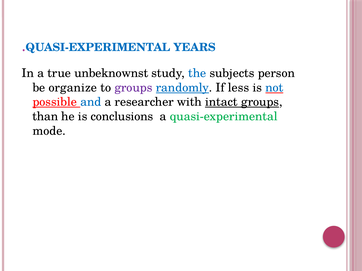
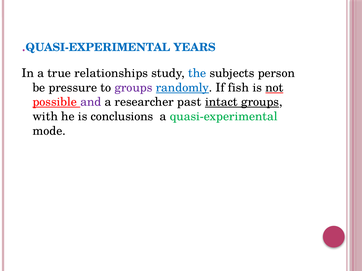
unbeknownst: unbeknownst -> relationships
organize: organize -> pressure
less: less -> fish
not colour: blue -> black
and colour: blue -> purple
with: with -> past
than: than -> with
